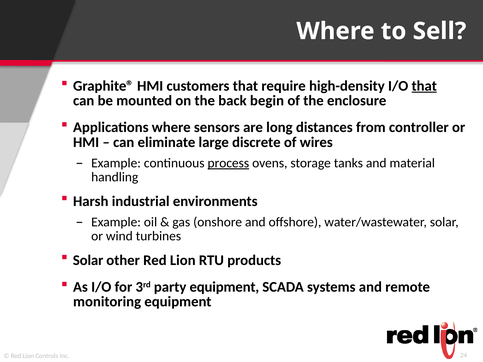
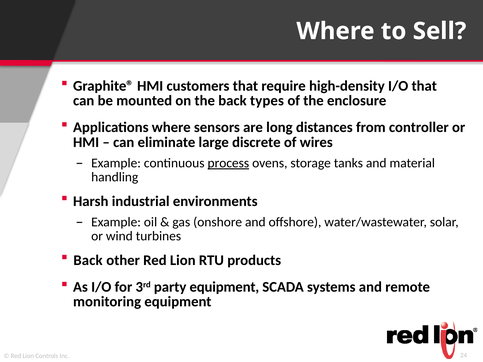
that at (424, 86) underline: present -> none
begin: begin -> types
Solar at (88, 260): Solar -> Back
